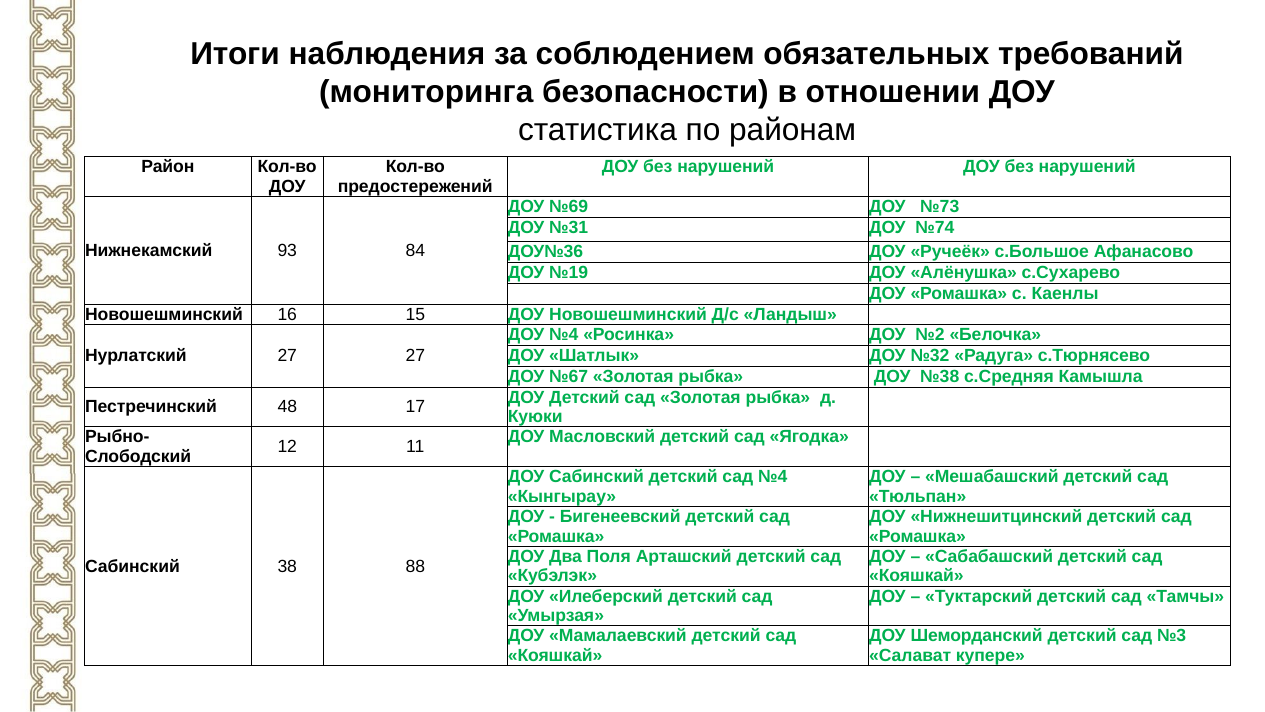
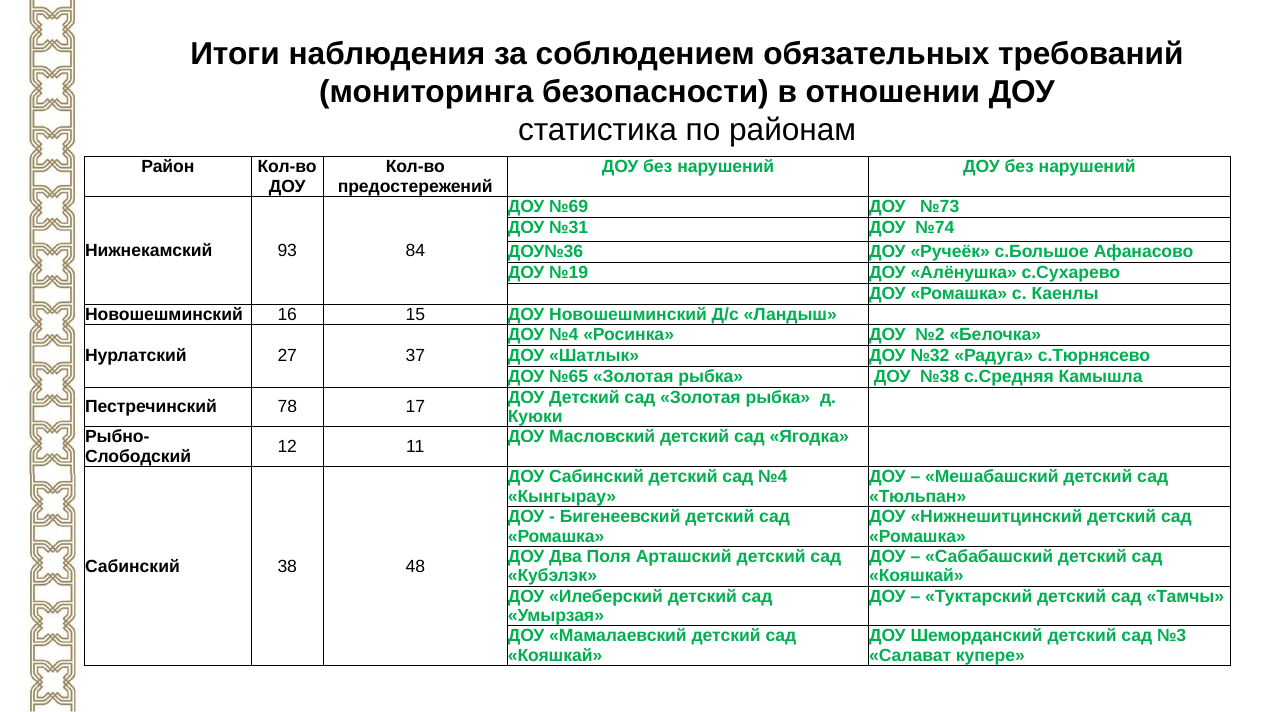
27 27: 27 -> 37
№67: №67 -> №65
48: 48 -> 78
88: 88 -> 48
